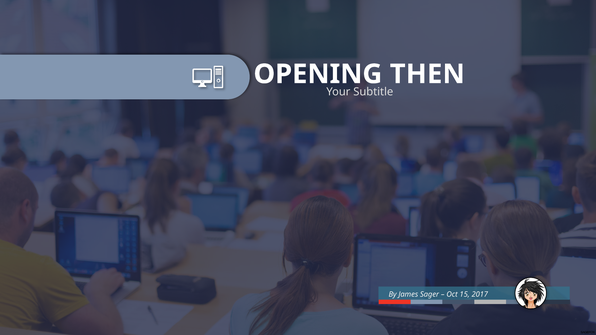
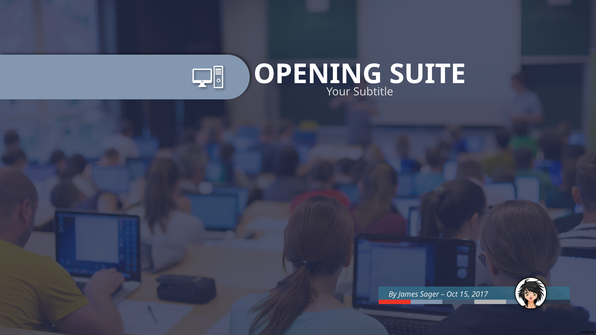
THEN: THEN -> SUITE
